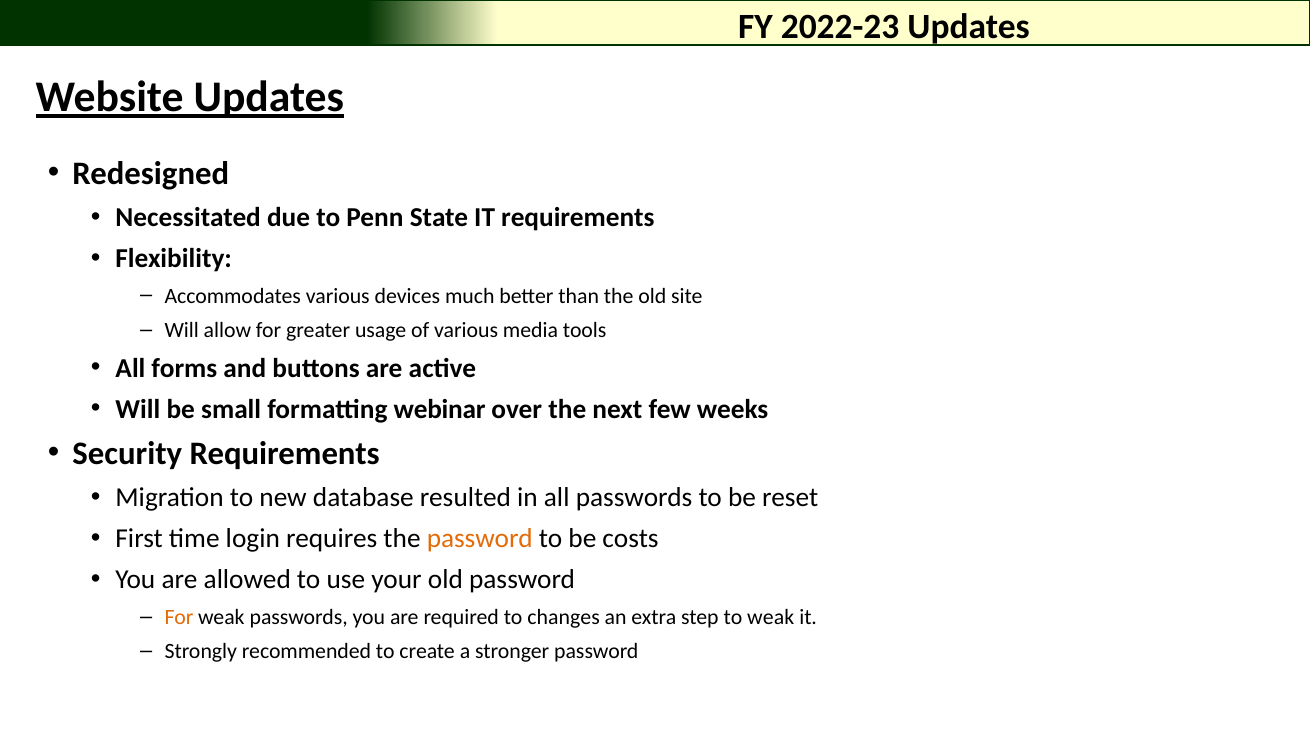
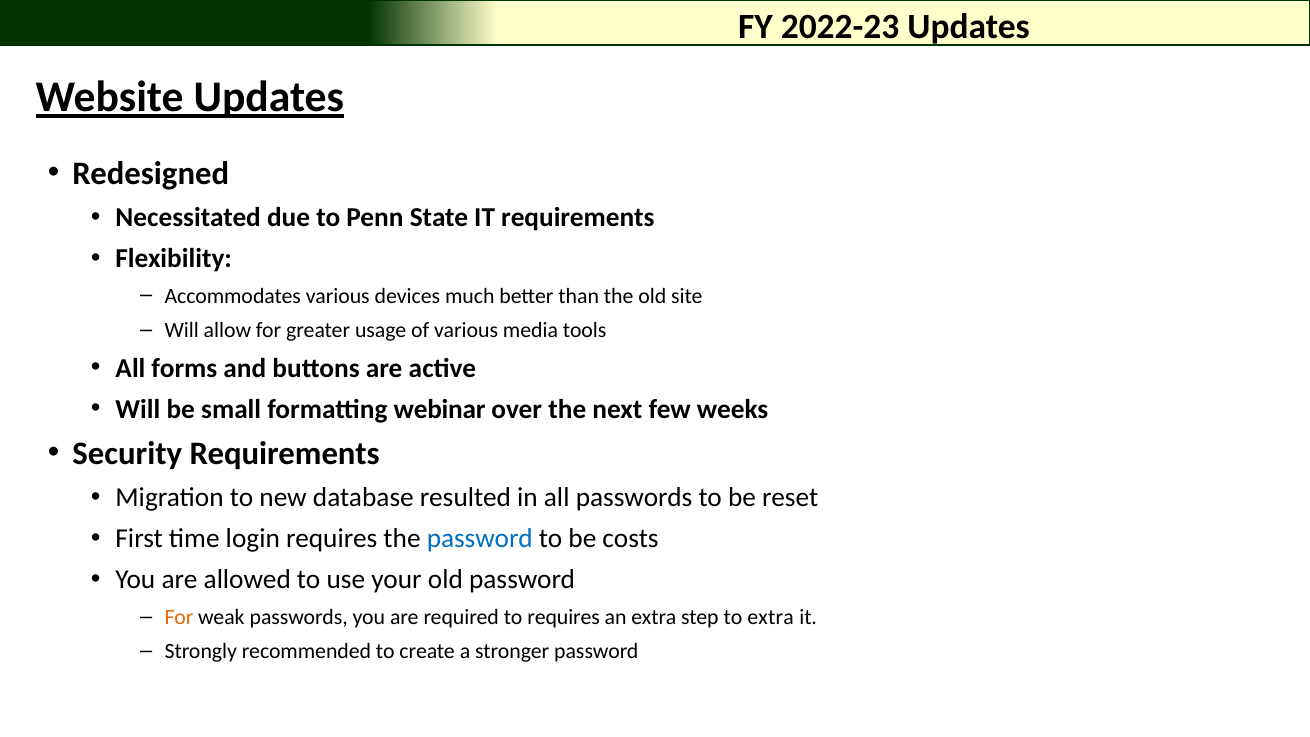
password at (480, 539) colour: orange -> blue
to changes: changes -> requires
to weak: weak -> extra
